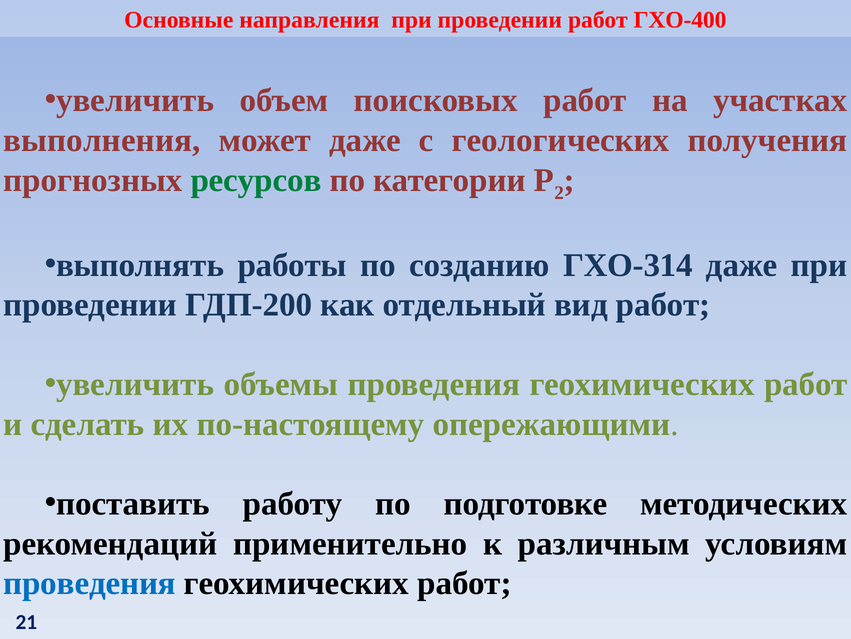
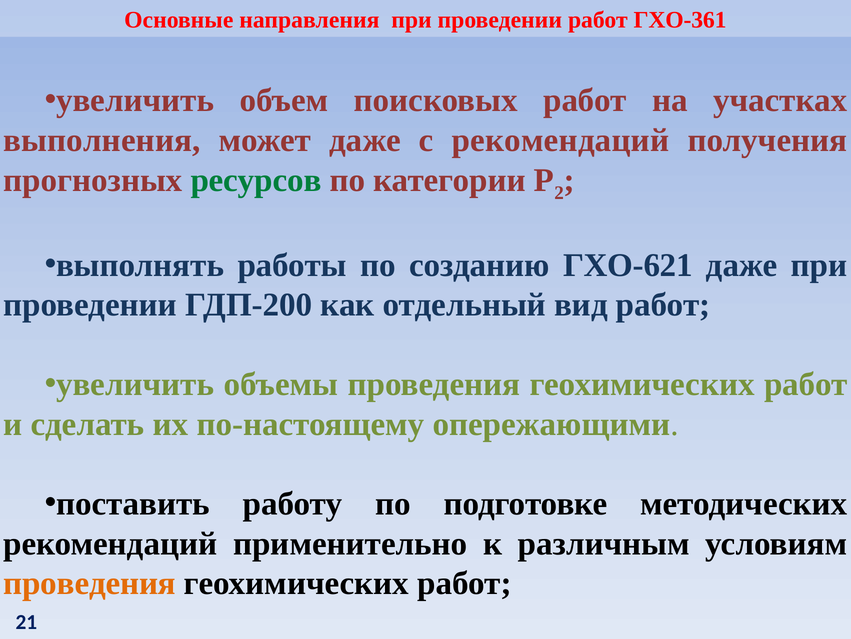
ГХО-400: ГХО-400 -> ГХО-361
с геологических: геологических -> рекомендаций
ГХО-314: ГХО-314 -> ГХО-621
проведения at (90, 583) colour: blue -> orange
